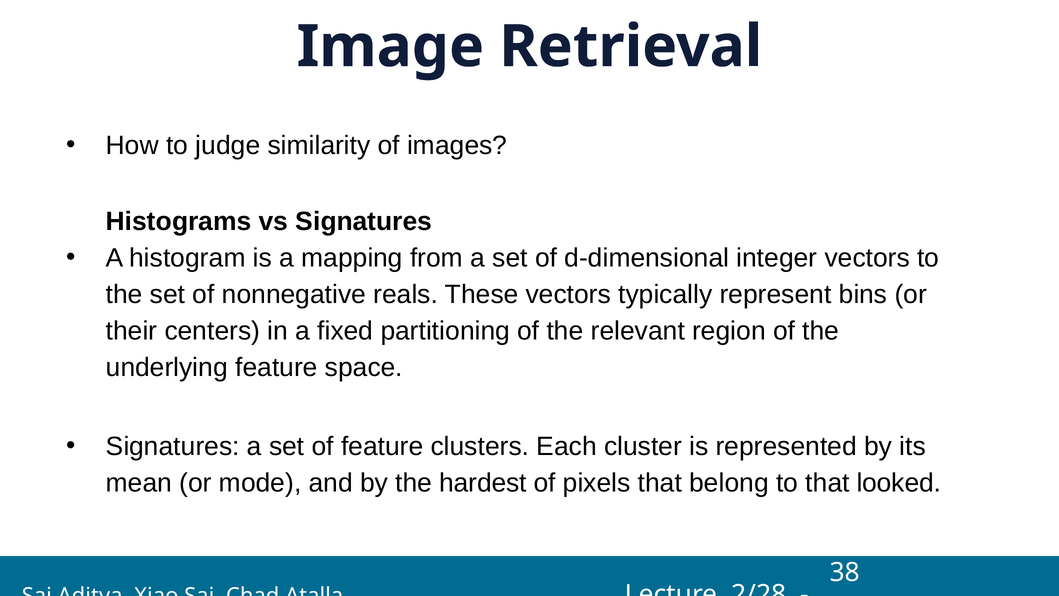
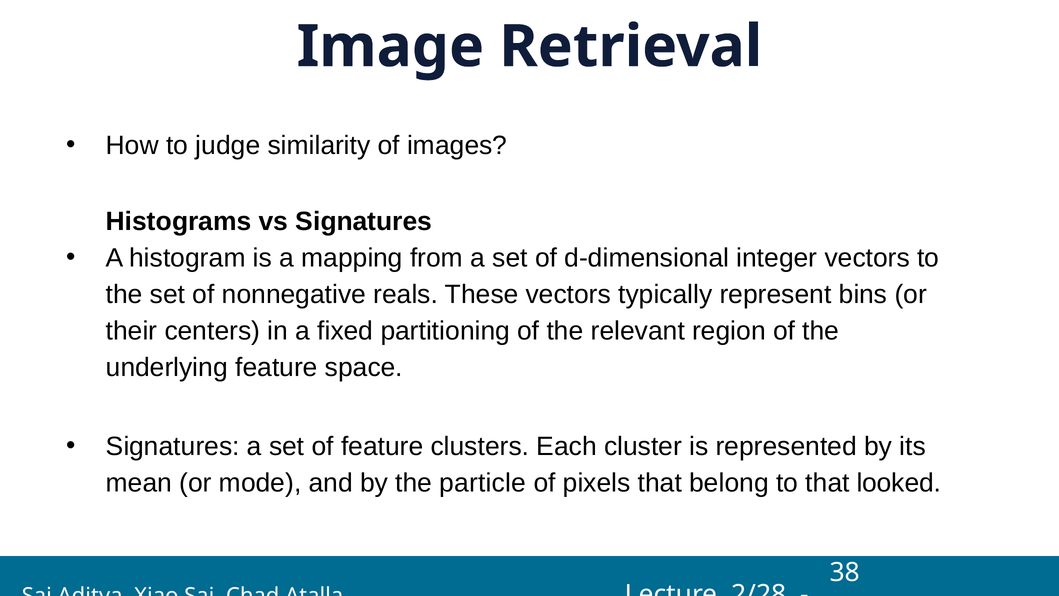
hardest: hardest -> particle
